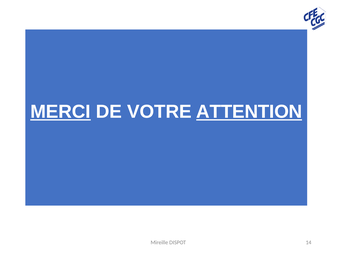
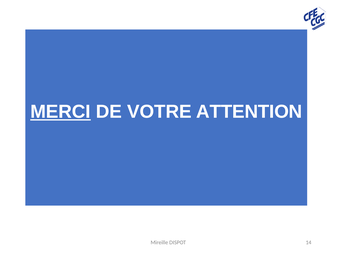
ATTENTION underline: present -> none
